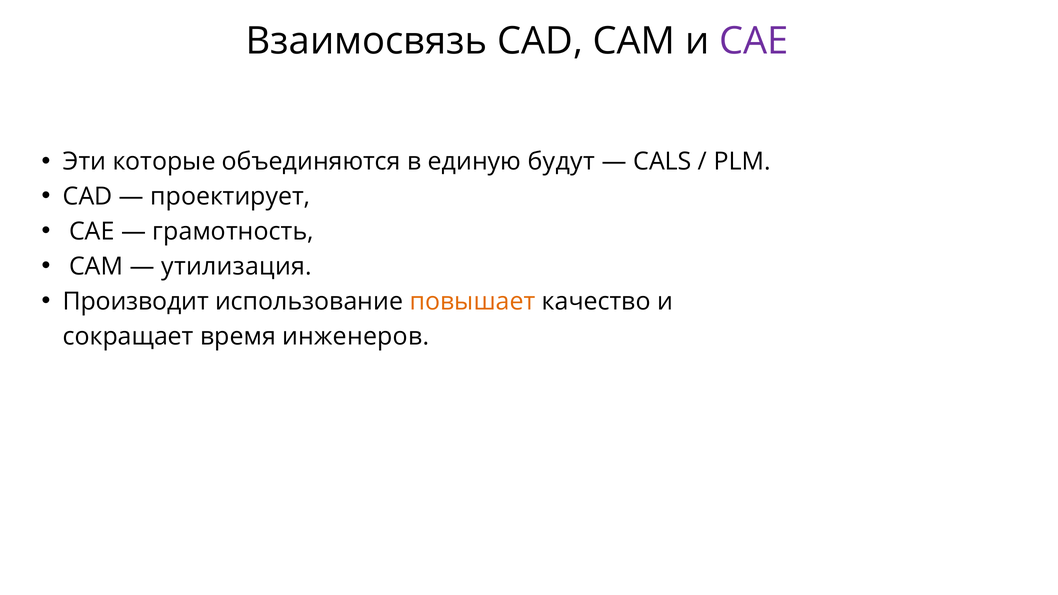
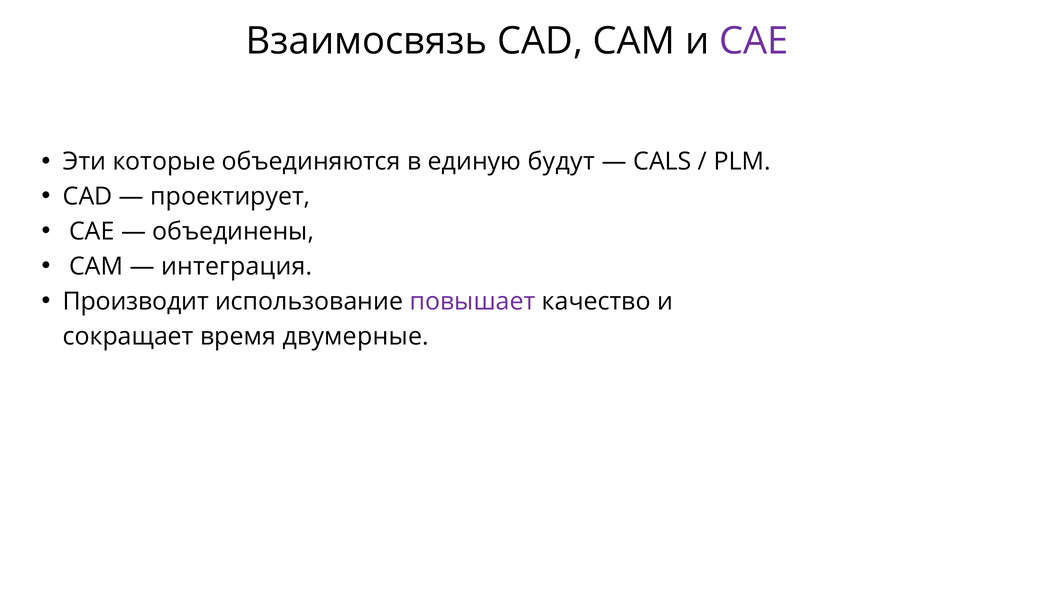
грамотность: грамотность -> объединены
утилизация: утилизация -> интеграция
повышает colour: orange -> purple
инженеров: инженеров -> двумерные
